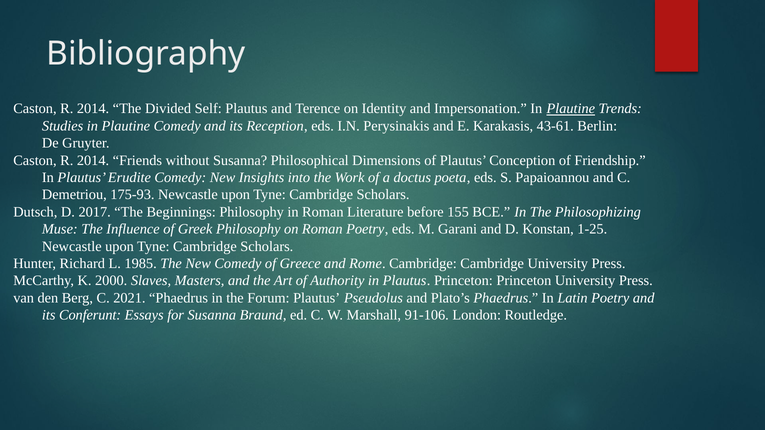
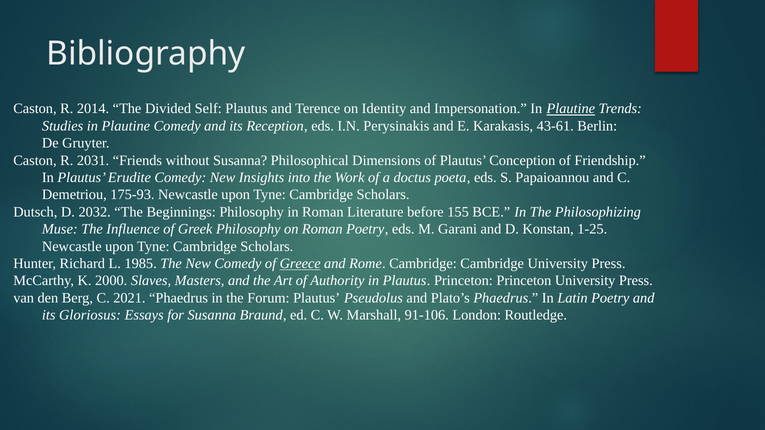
2014 at (93, 160): 2014 -> 2031
2017: 2017 -> 2032
Greece underline: none -> present
Conferunt: Conferunt -> Gloriosus
